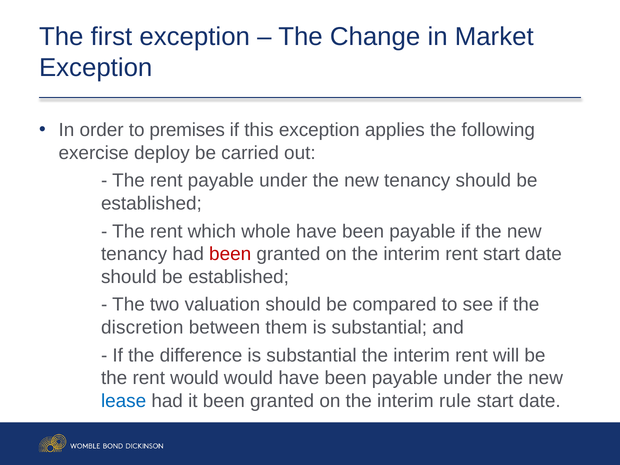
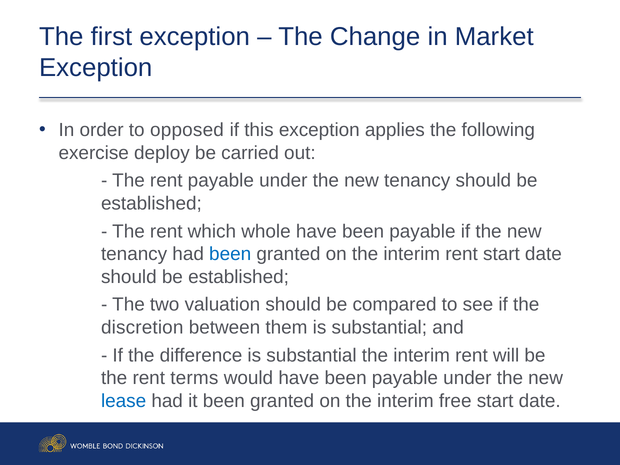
premises: premises -> opposed
been at (230, 254) colour: red -> blue
rent would: would -> terms
rule: rule -> free
